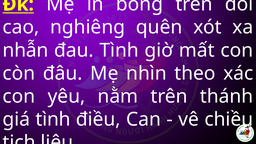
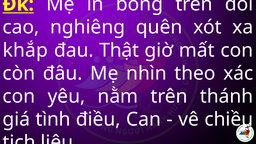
nhẫn: nhẫn -> khắp
đau Tình: Tình -> Thật
